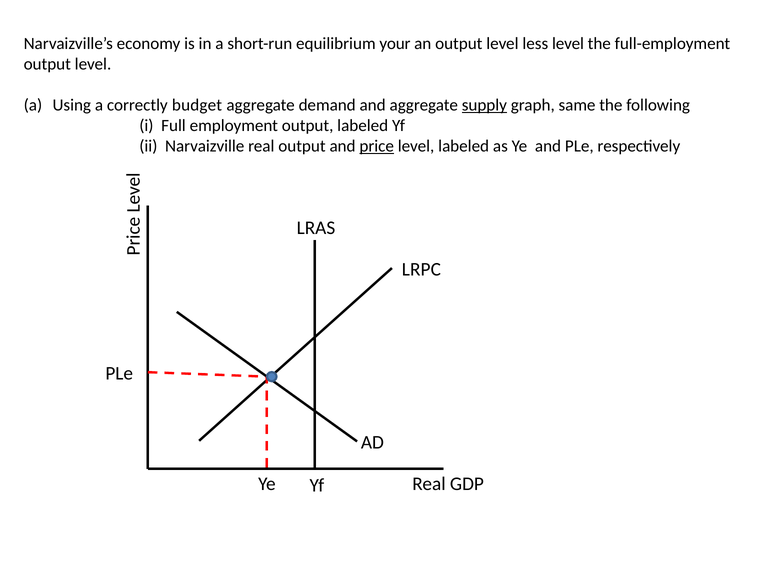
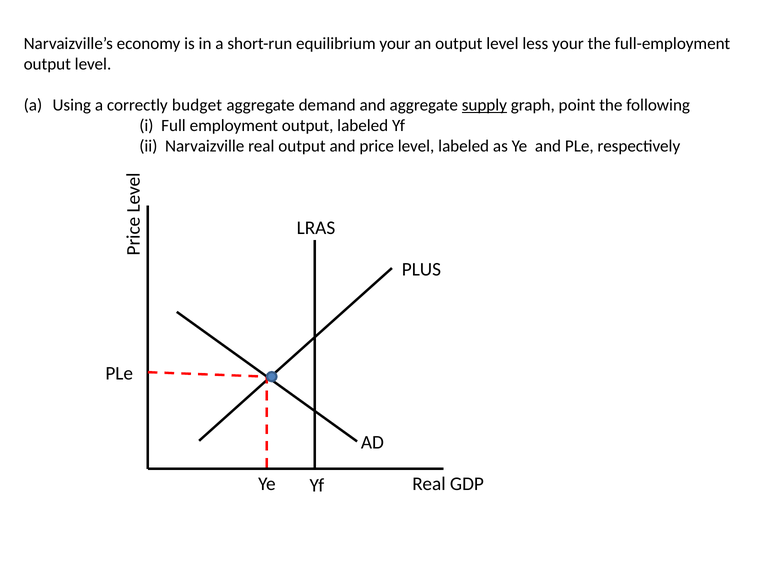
less level: level -> your
same: same -> point
price underline: present -> none
LRPC: LRPC -> PLUS
